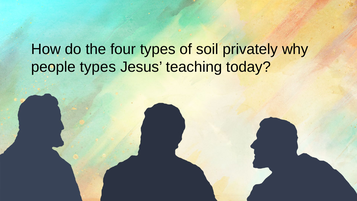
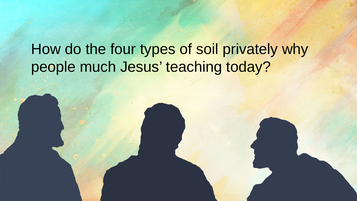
people types: types -> much
